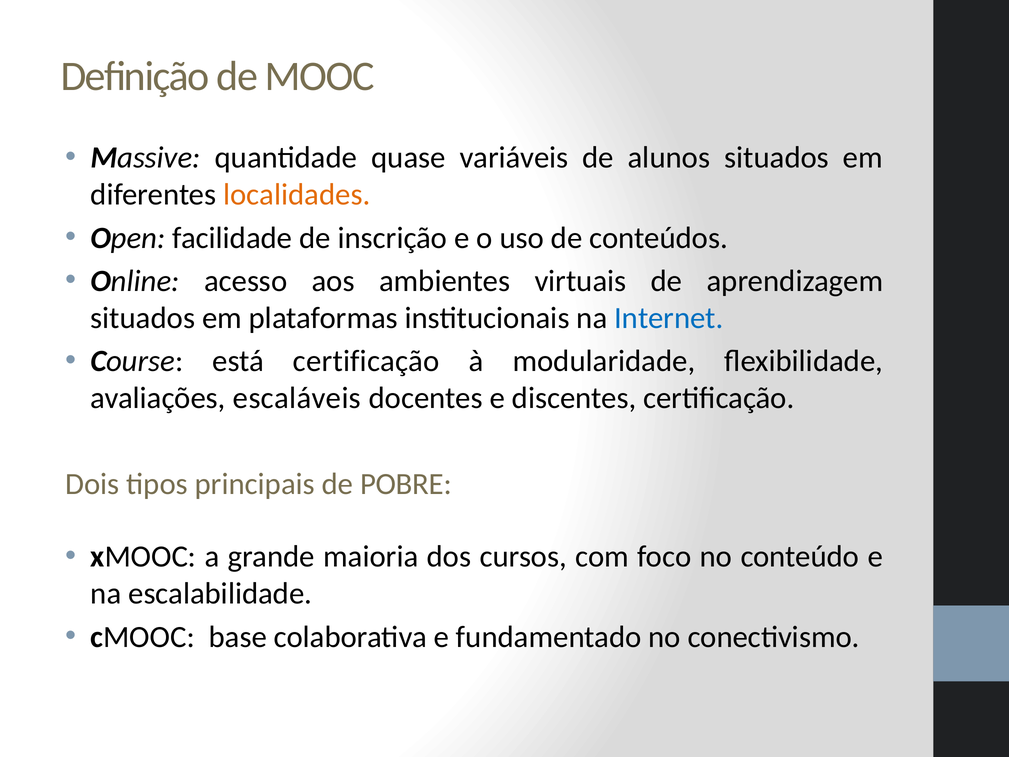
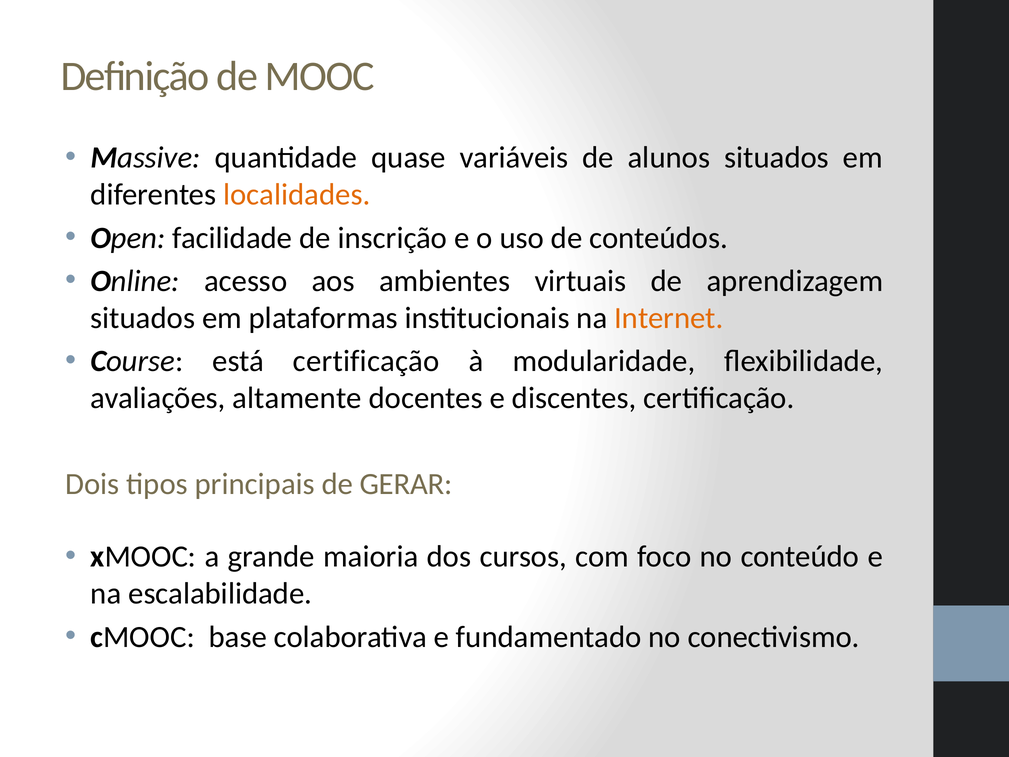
Internet colour: blue -> orange
escaláveis: escaláveis -> altamente
POBRE: POBRE -> GERAR
